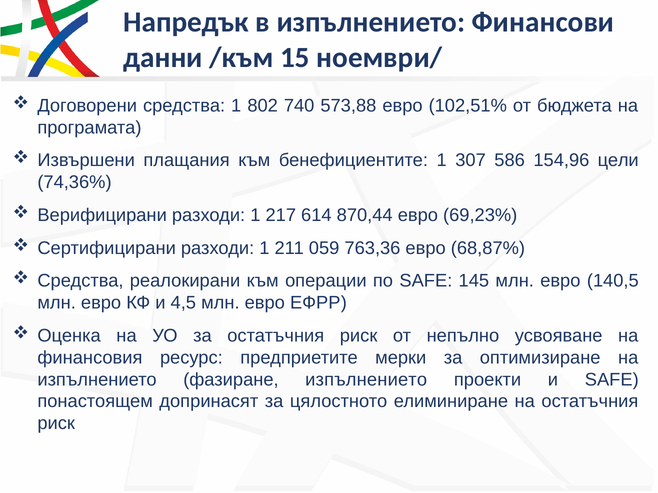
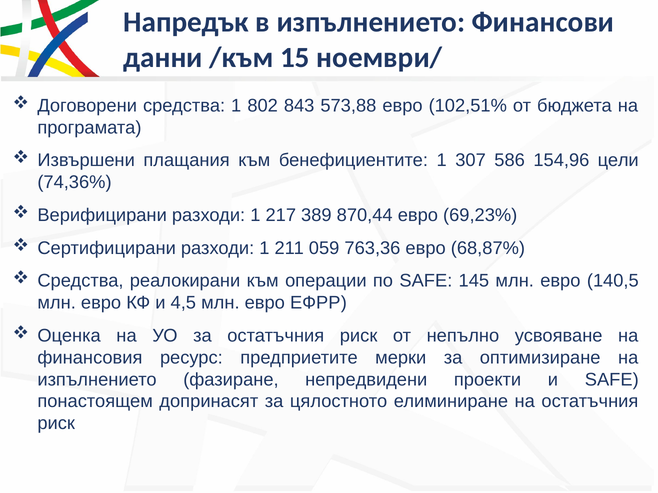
740: 740 -> 843
614: 614 -> 389
фазиране изпълнението: изпълнението -> непредвидени
